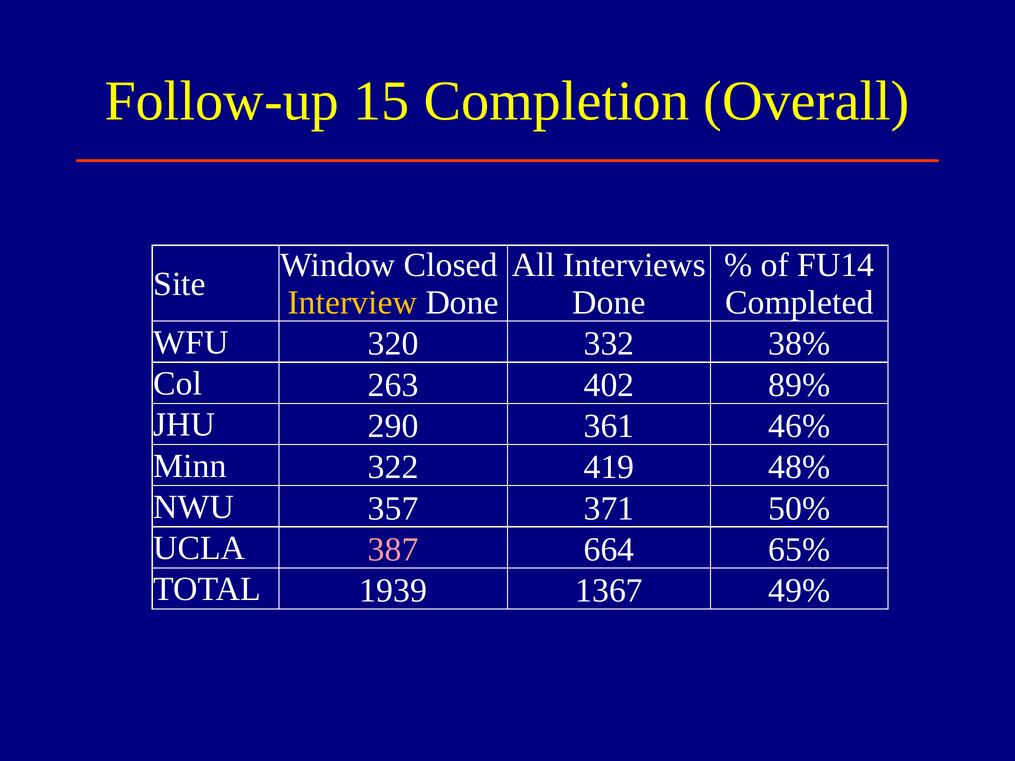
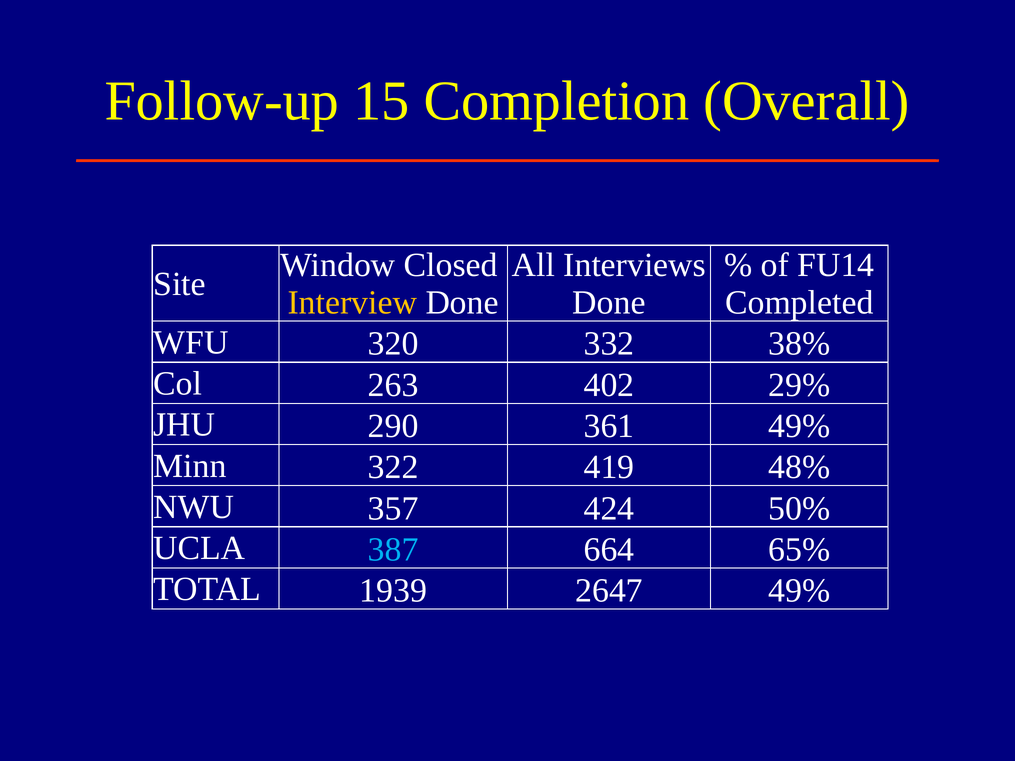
89%: 89% -> 29%
361 46%: 46% -> 49%
371: 371 -> 424
387 colour: pink -> light blue
1367: 1367 -> 2647
